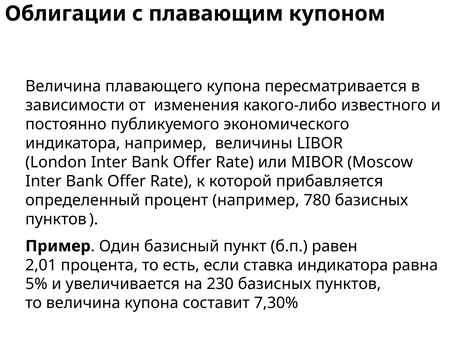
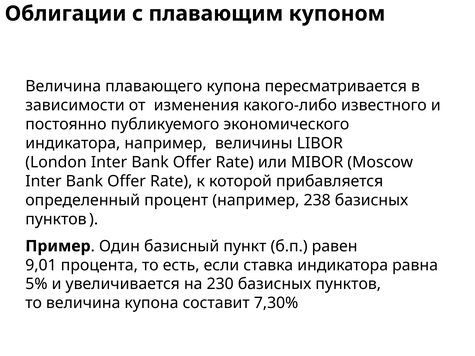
780: 780 -> 238
2,01: 2,01 -> 9,01
